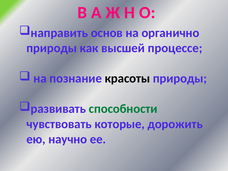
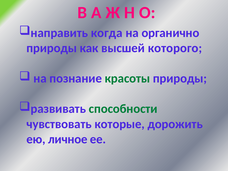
основ: основ -> когда
процессе: процессе -> которого
красоты colour: black -> green
научно: научно -> личное
